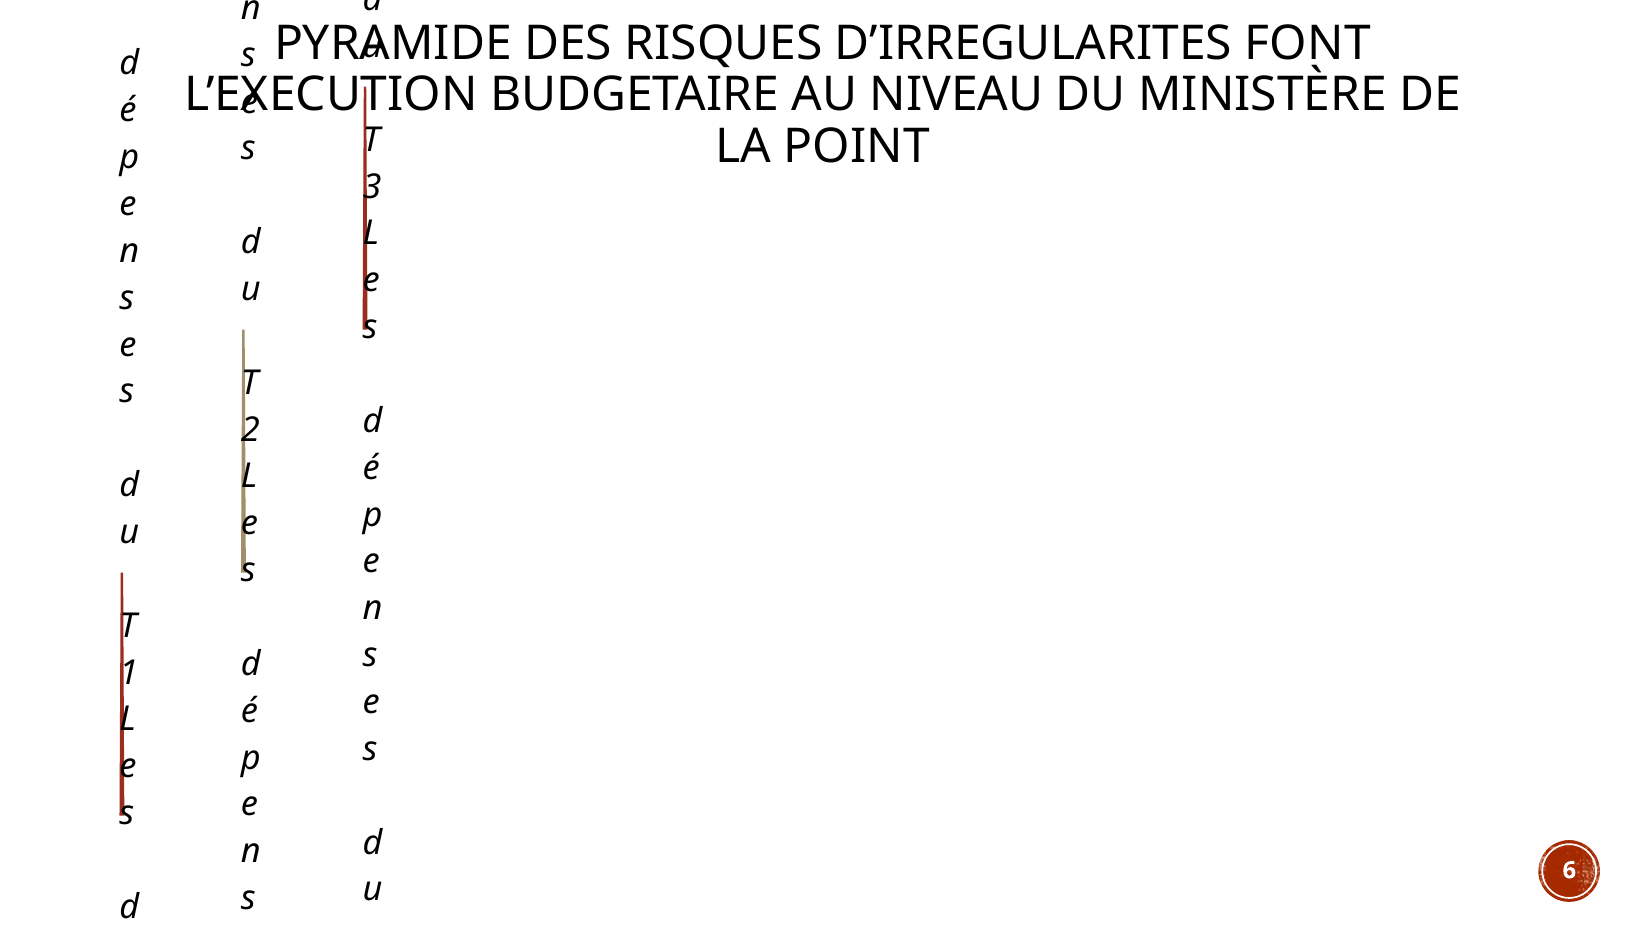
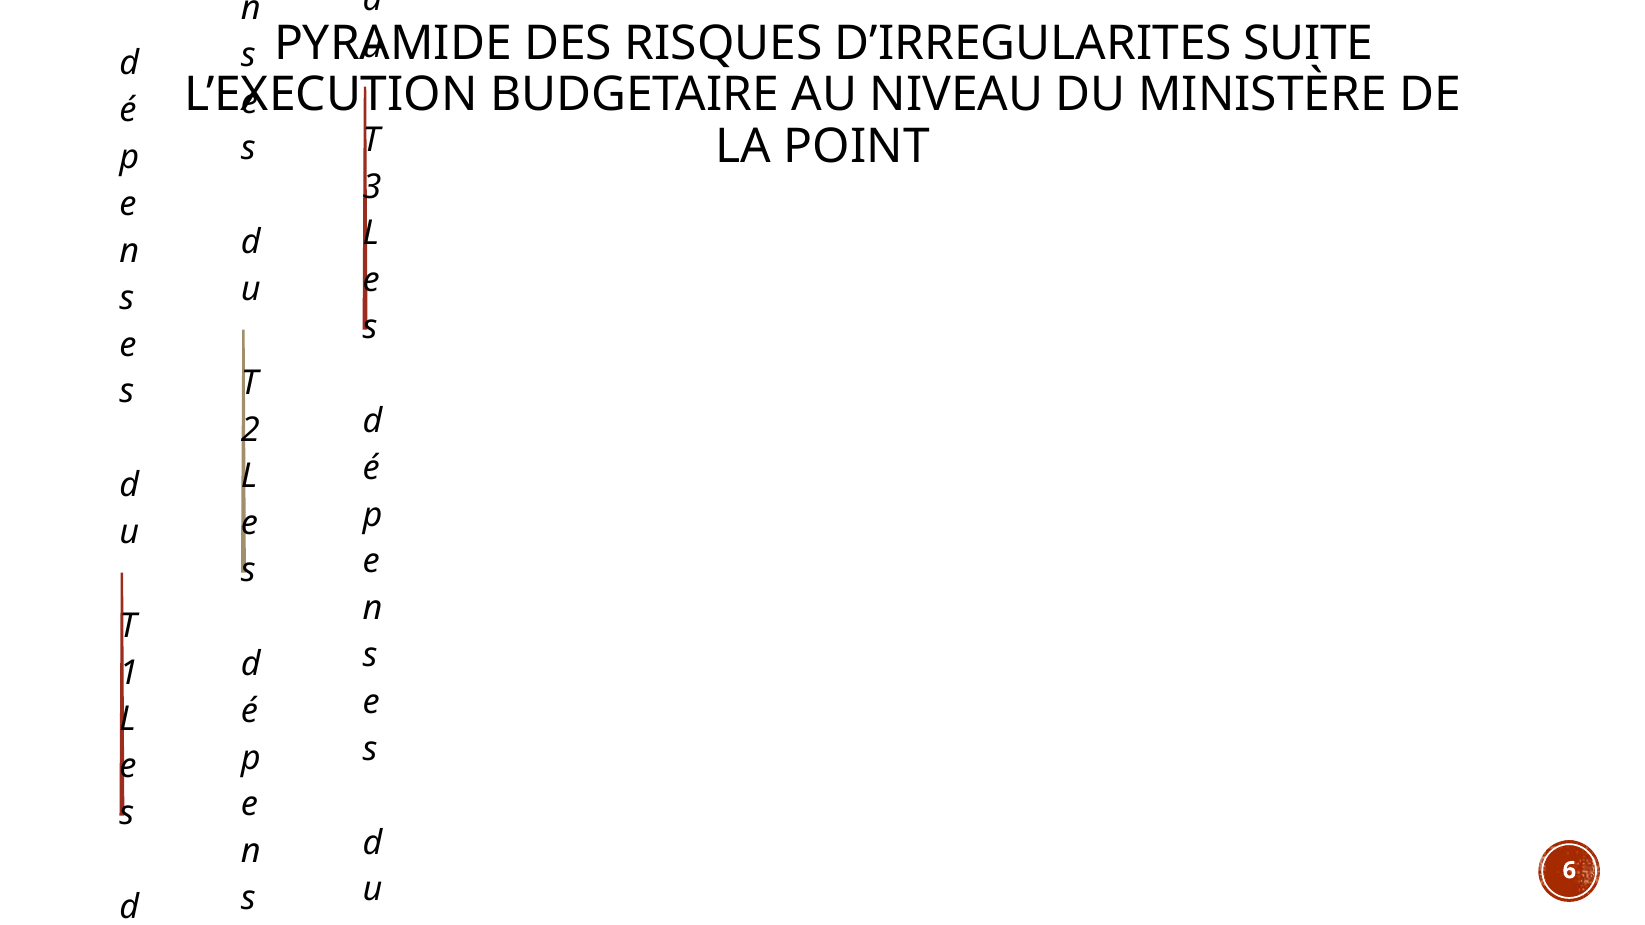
FONT: FONT -> SUITE
